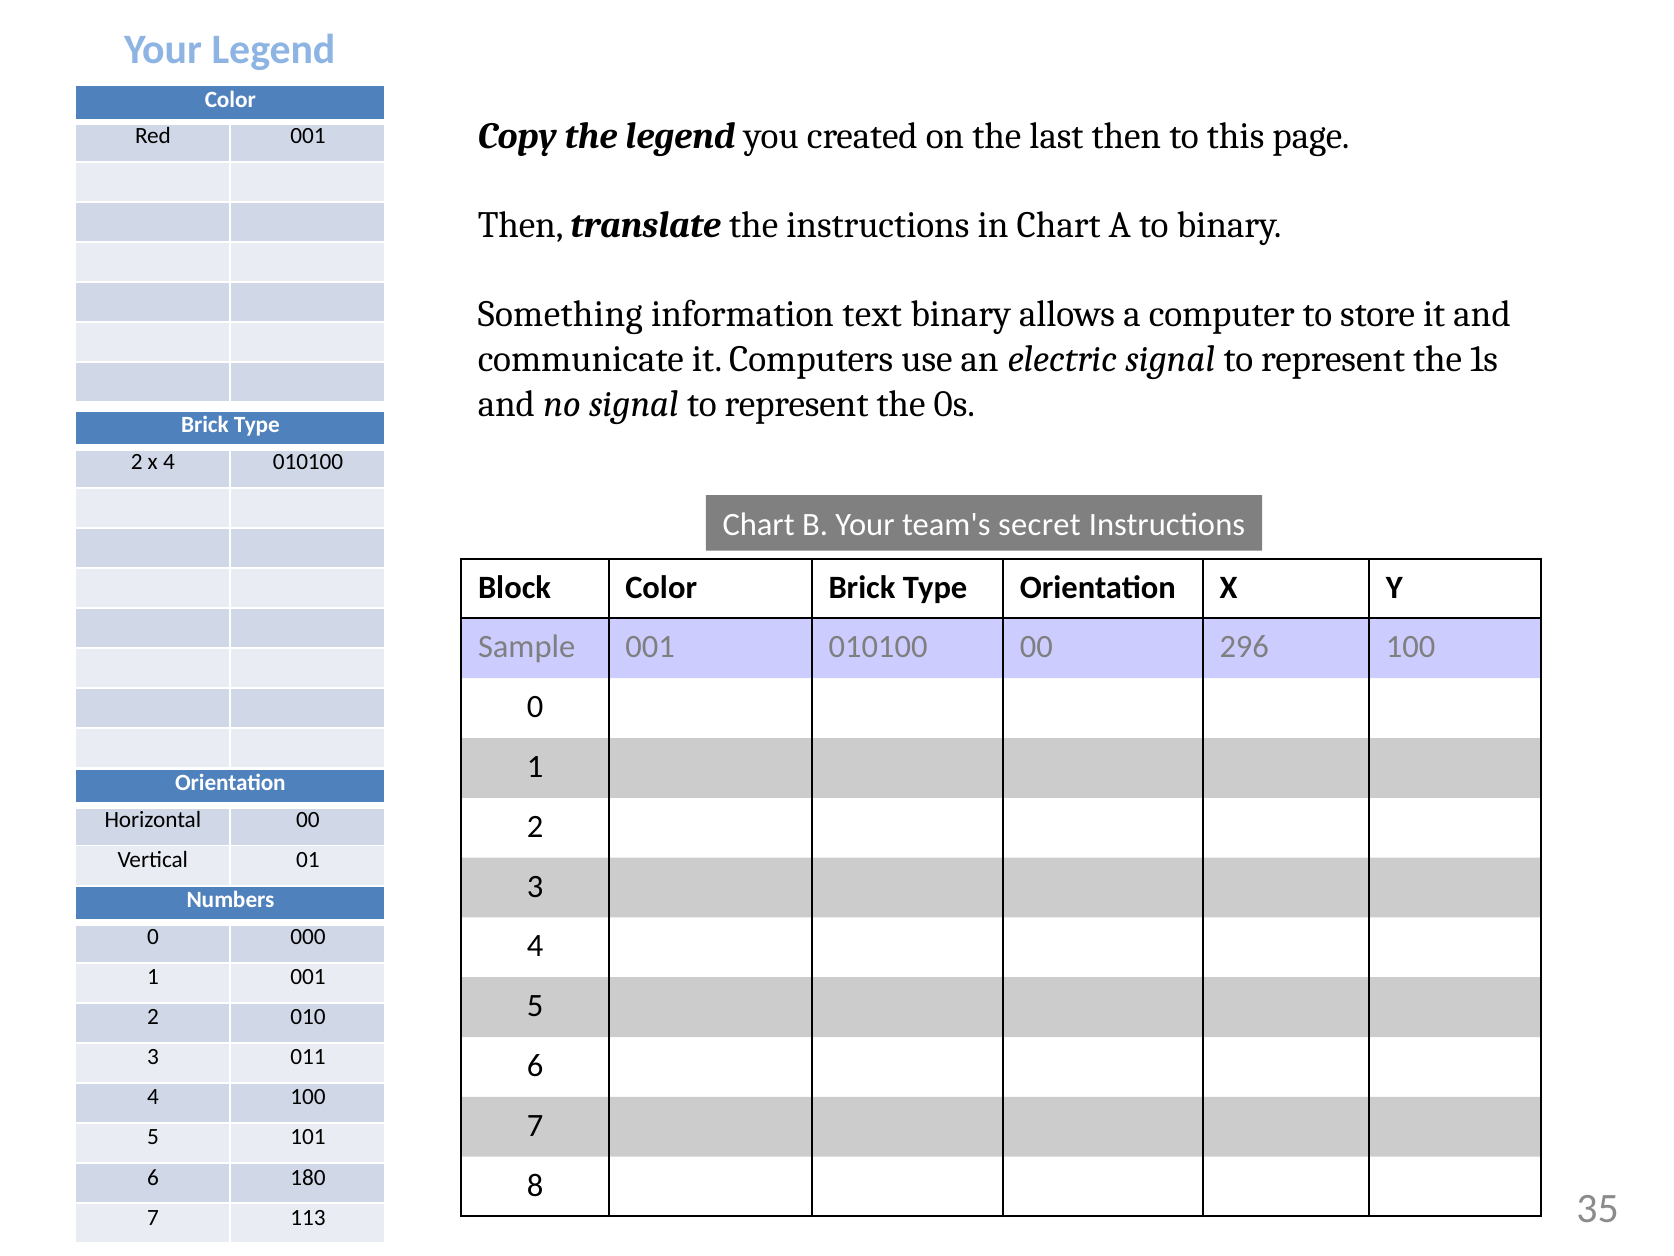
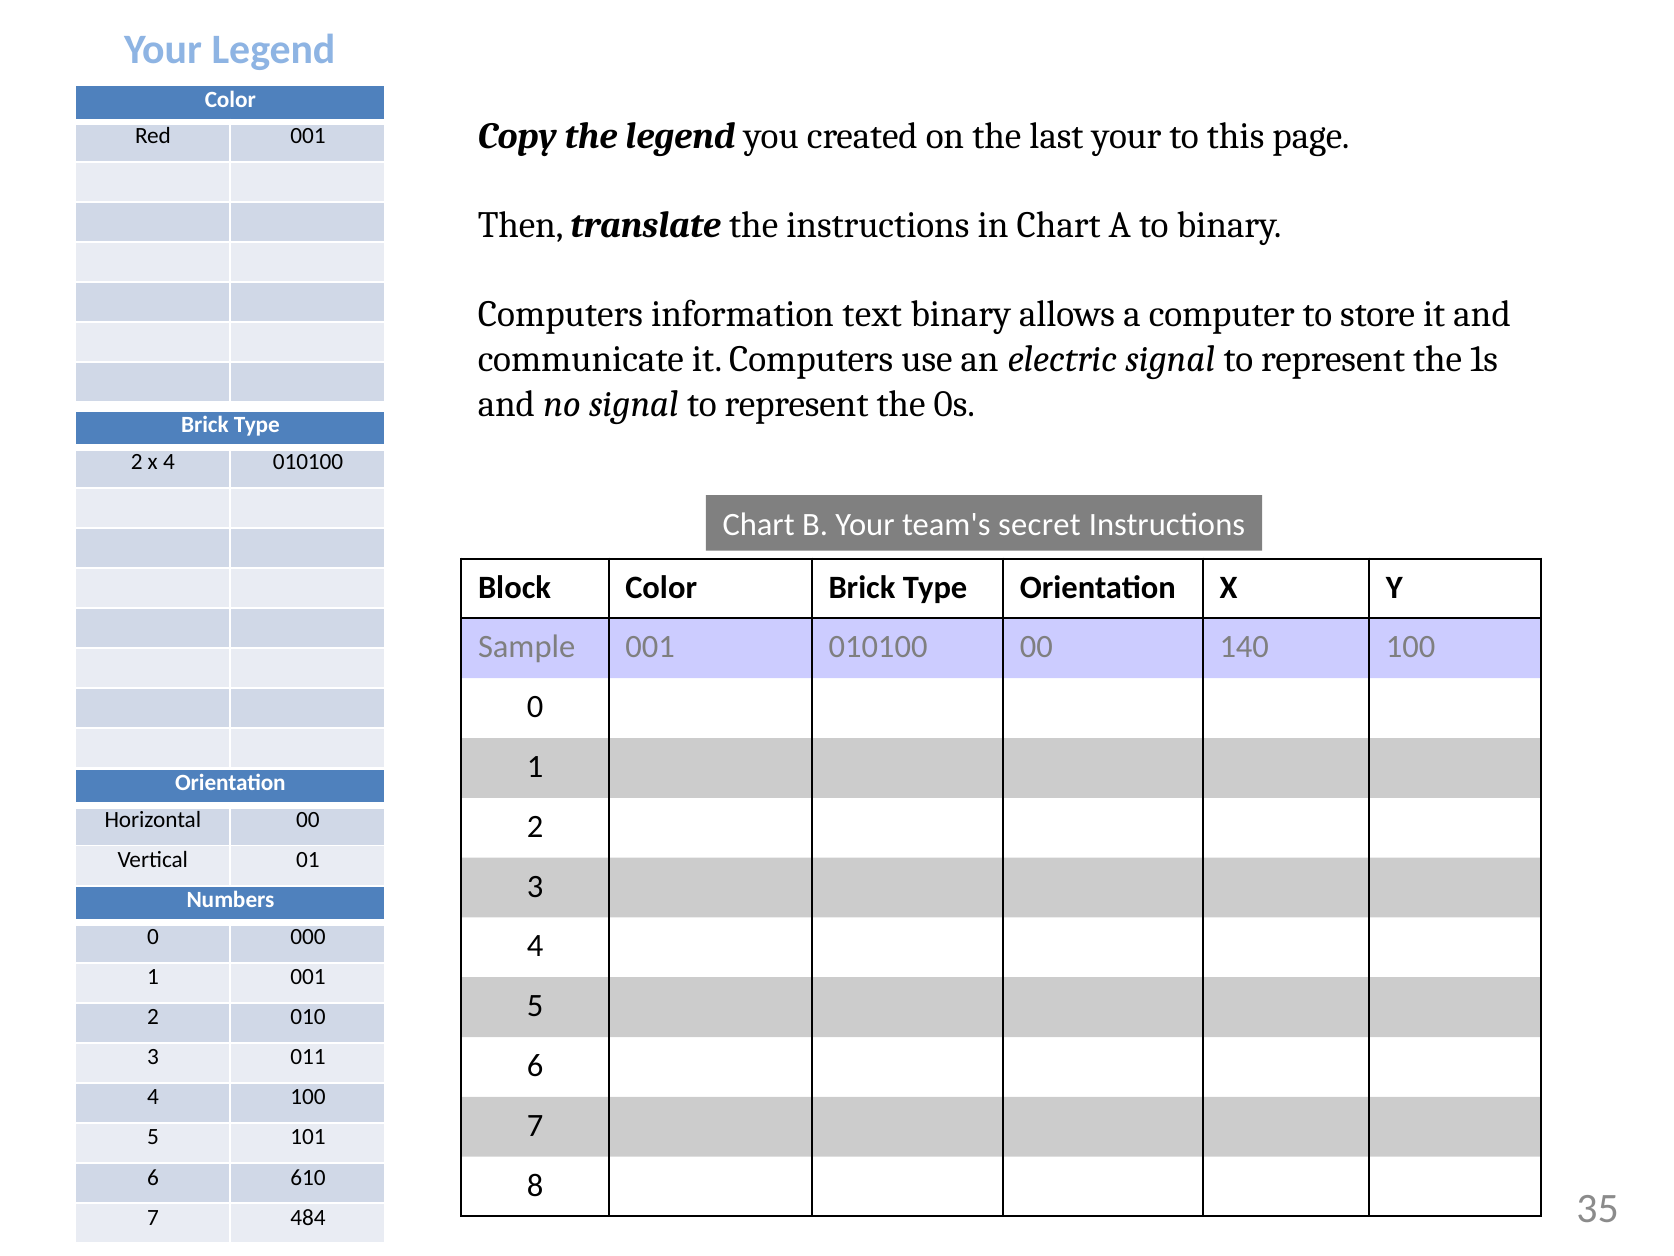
last then: then -> your
Something at (560, 314): Something -> Computers
296: 296 -> 140
180: 180 -> 610
113: 113 -> 484
